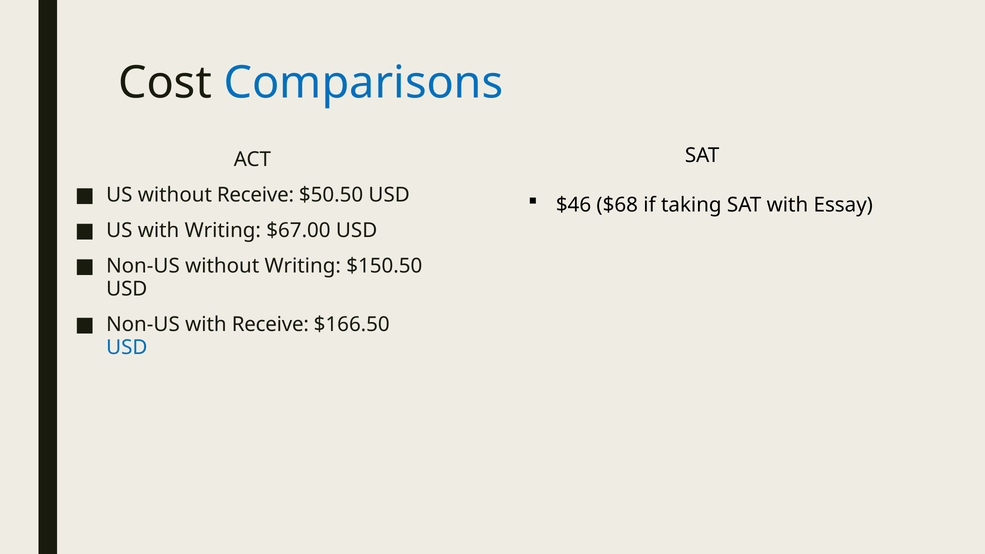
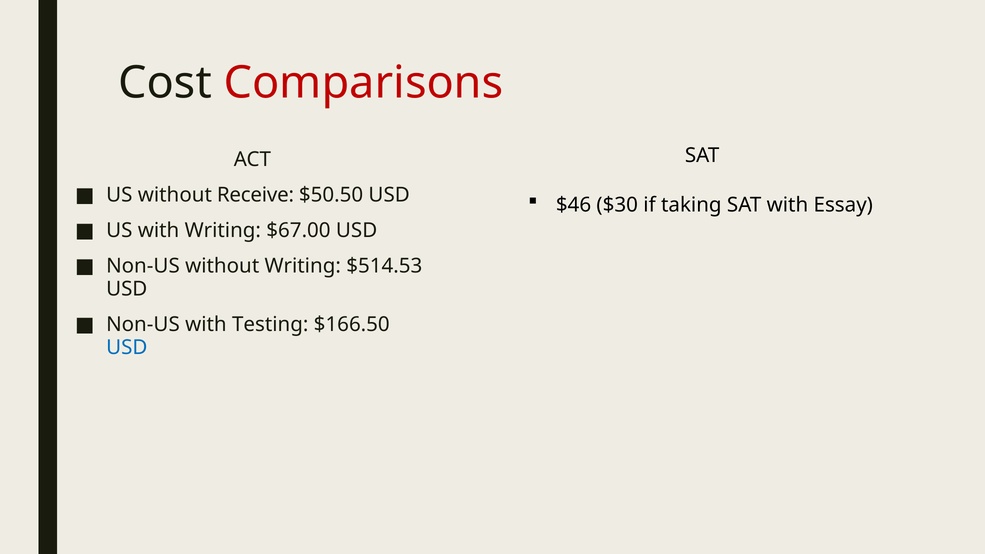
Comparisons colour: blue -> red
$68: $68 -> $30
$150.50: $150.50 -> $514.53
with Receive: Receive -> Testing
